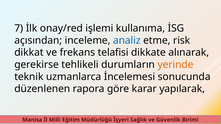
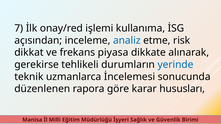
telafisi: telafisi -> piyasa
yerinde colour: orange -> blue
yapılarak: yapılarak -> hususları
